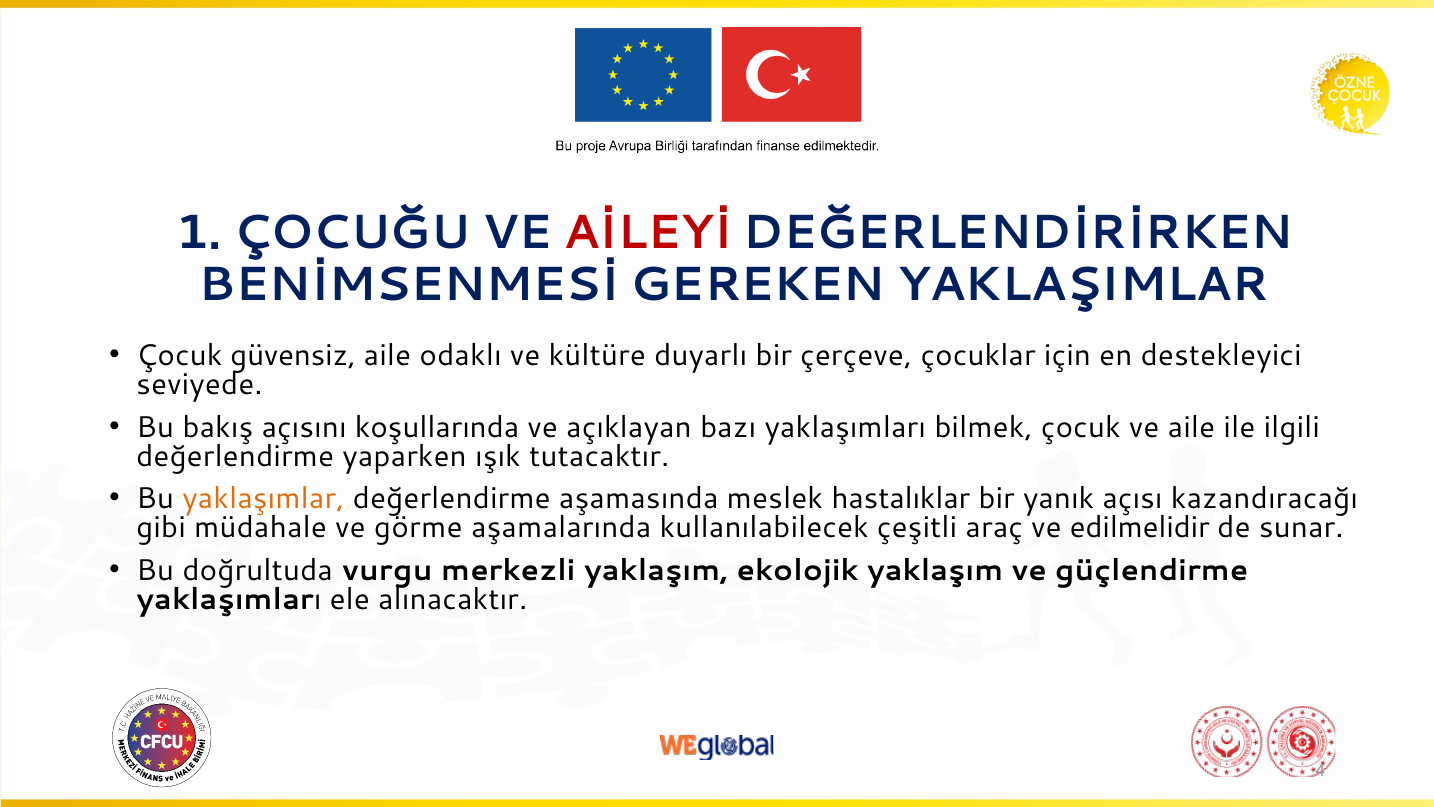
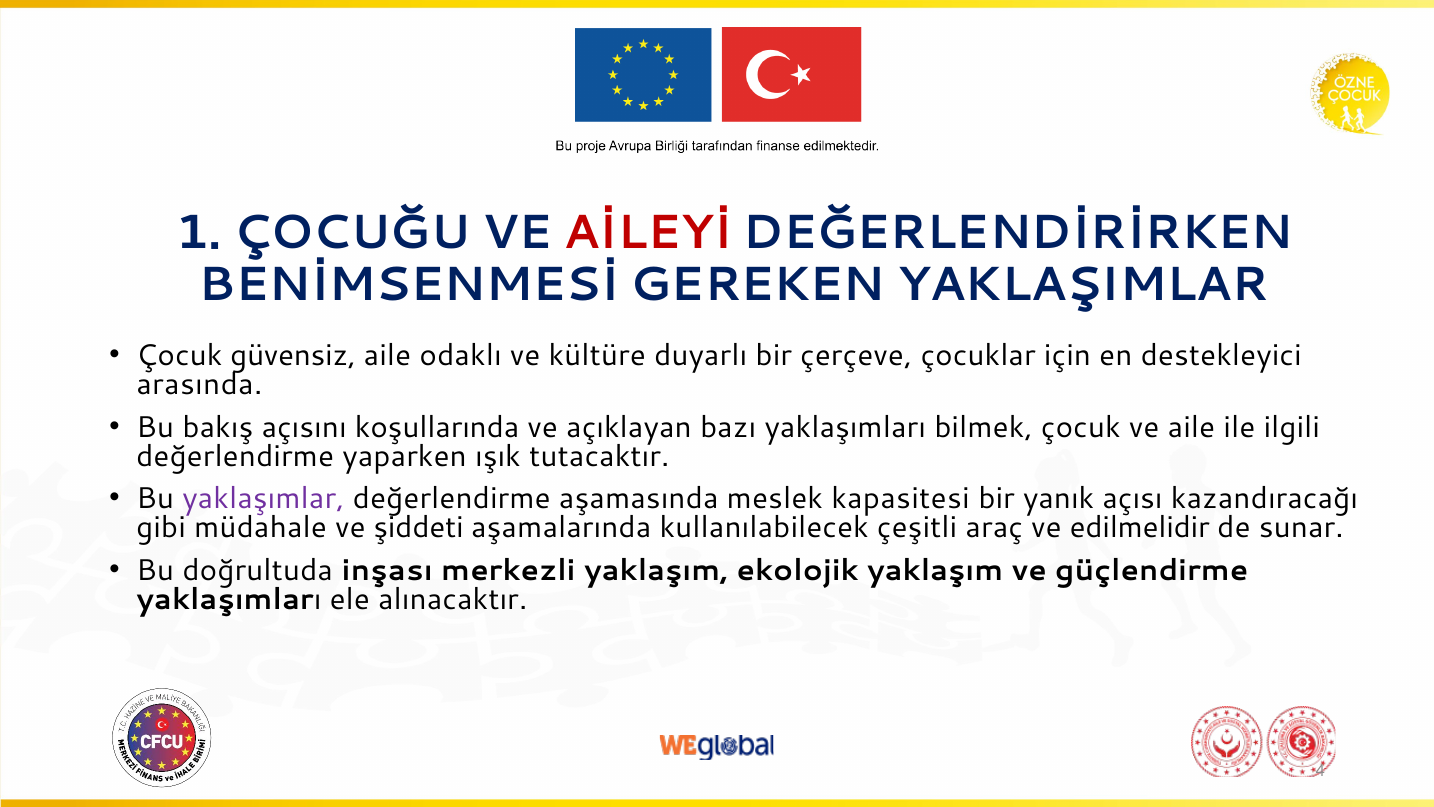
seviyede: seviyede -> arasında
yaklaşımlar colour: orange -> purple
hastalıklar: hastalıklar -> kapasitesi
görme: görme -> şiddeti
vurgu: vurgu -> inşası
